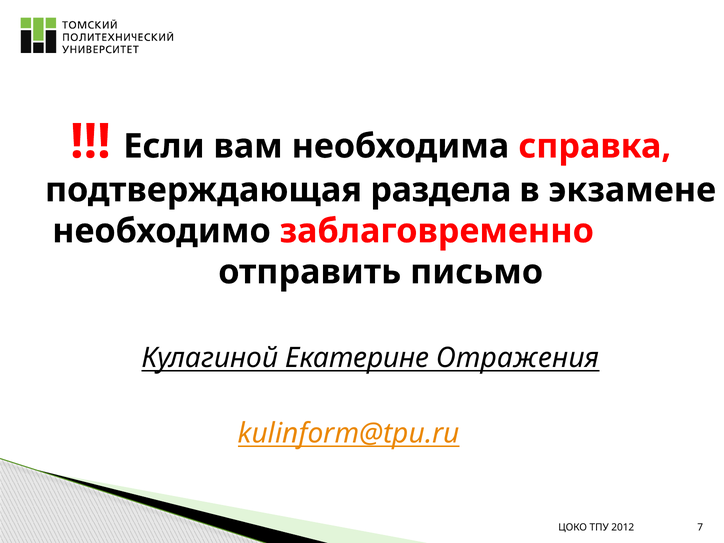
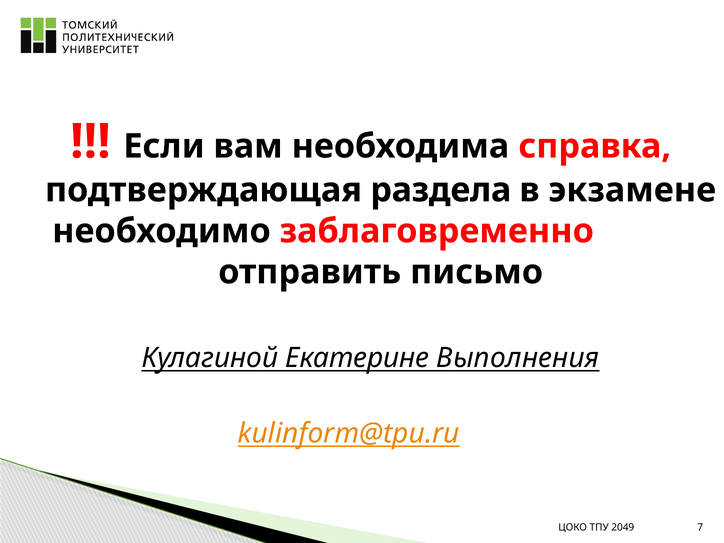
Отражения: Отражения -> Выполнения
2012: 2012 -> 2049
